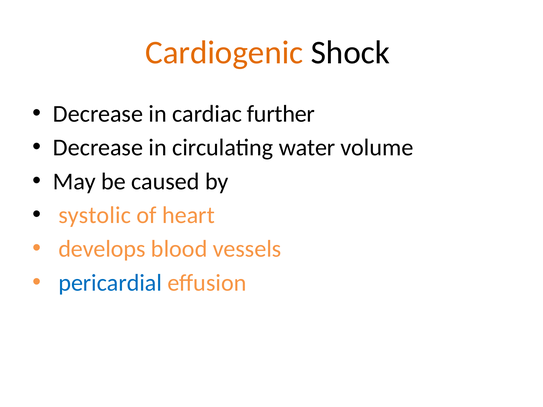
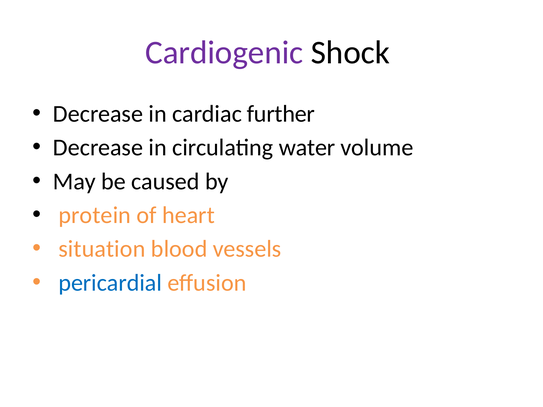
Cardiogenic colour: orange -> purple
systolic: systolic -> protein
develops: develops -> situation
